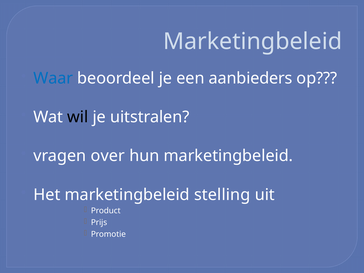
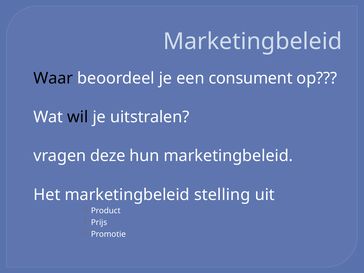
Waar colour: blue -> black
aanbieders: aanbieders -> consument
over: over -> deze
